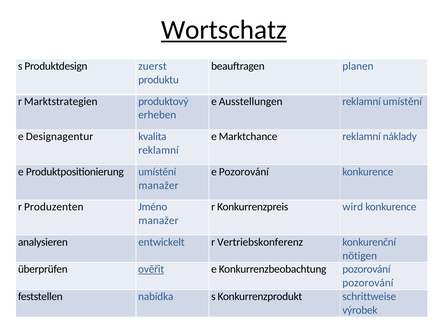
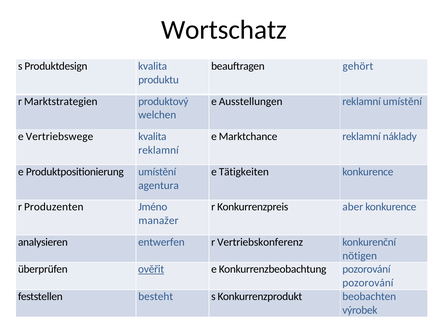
Wortschatz underline: present -> none
Produktdesign zuerst: zuerst -> kvalita
planen: planen -> gehört
erheben: erheben -> welchen
Designagentur: Designagentur -> Vertriebswege
e Pozorování: Pozorování -> Tätigkeiten
manažer at (158, 185): manažer -> agentura
wird: wird -> aber
entwickelt: entwickelt -> entwerfen
nabídka: nabídka -> besteht
schrittweise: schrittweise -> beobachten
